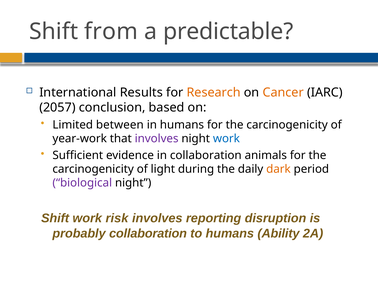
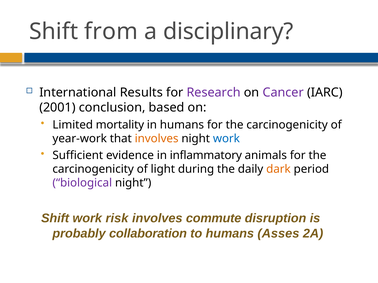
predictable: predictable -> disciplinary
Research colour: orange -> purple
Cancer colour: orange -> purple
2057: 2057 -> 2001
between: between -> mortality
involves at (157, 139) colour: purple -> orange
in collaboration: collaboration -> inflammatory
reporting: reporting -> commute
Ability: Ability -> Asses
